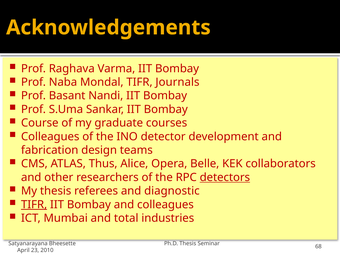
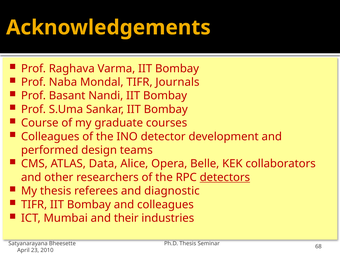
fabrication: fabrication -> performed
Thus: Thus -> Data
TIFR at (34, 205) underline: present -> none
total: total -> their
